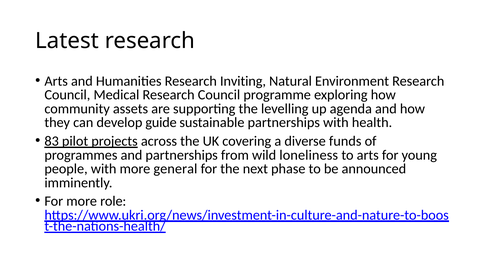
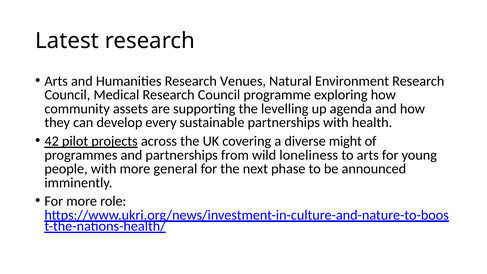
Inviting: Inviting -> Venues
guide: guide -> every
83: 83 -> 42
funds: funds -> might
